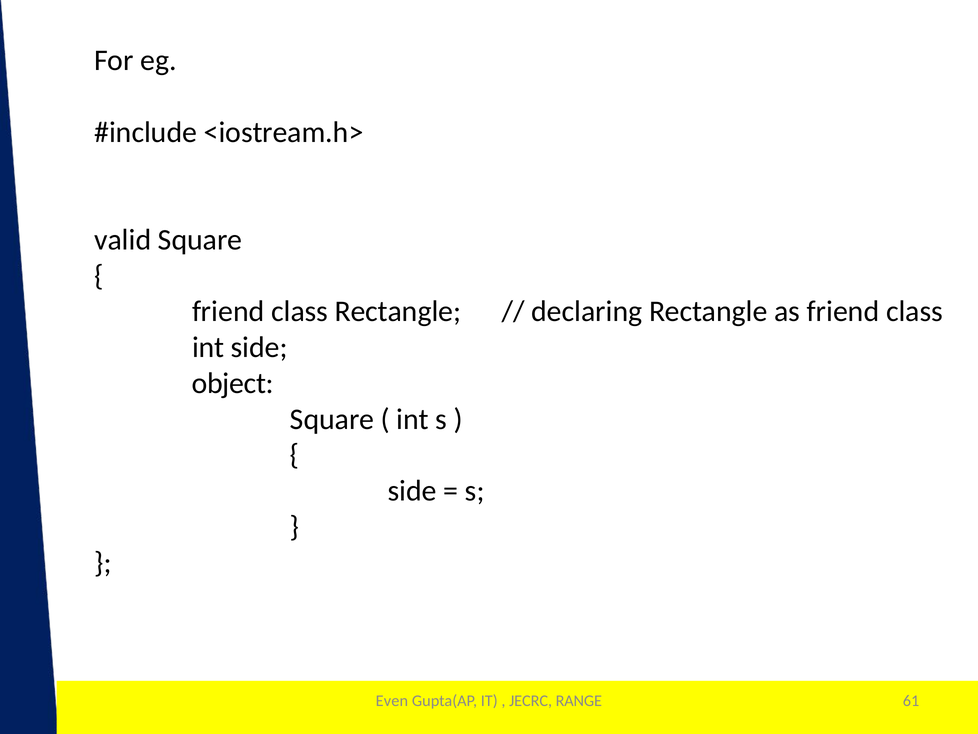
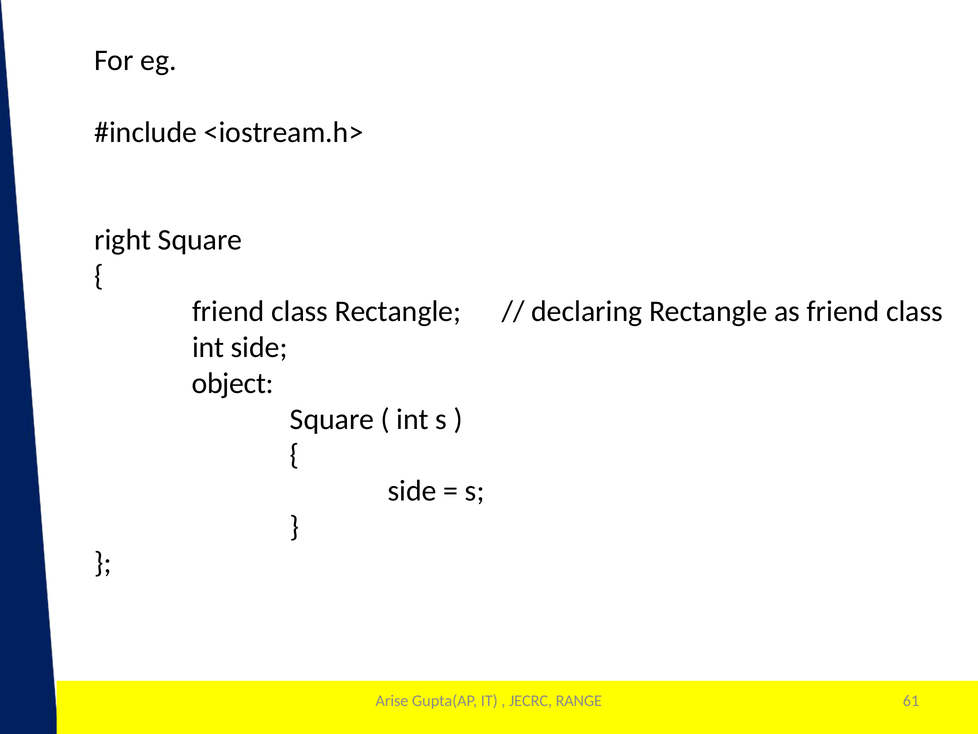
valid: valid -> right
Even: Even -> Arise
